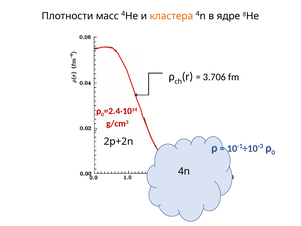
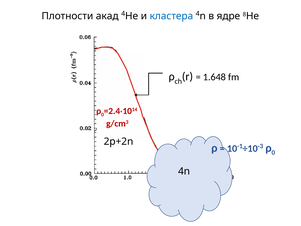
масс: масс -> акад
кластера colour: orange -> blue
3.706: 3.706 -> 1.648
